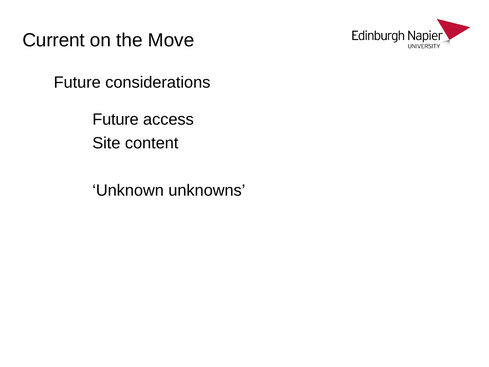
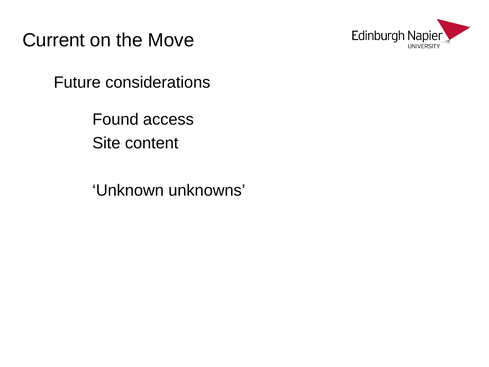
Future at (116, 119): Future -> Found
